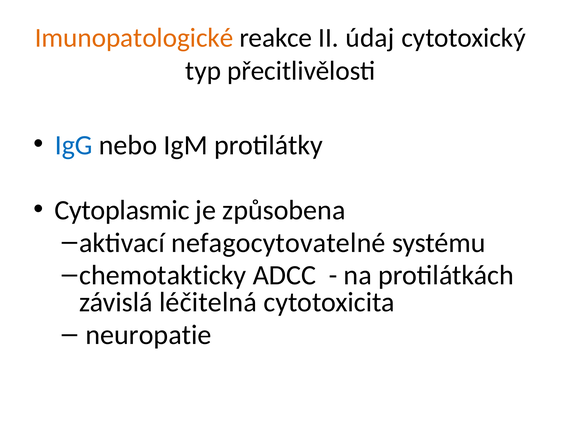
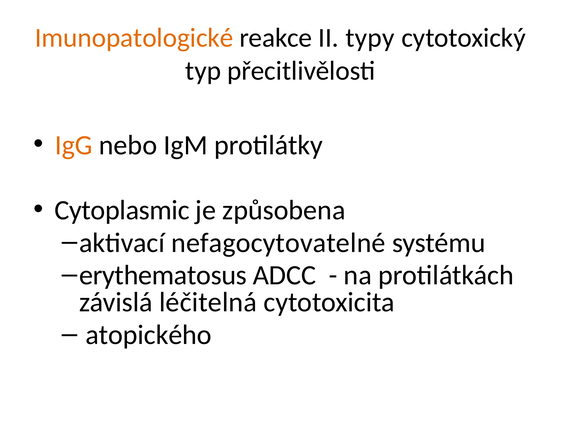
údaj: údaj -> typy
IgG colour: blue -> orange
chemotakticky: chemotakticky -> erythematosus
neuropatie: neuropatie -> atopického
